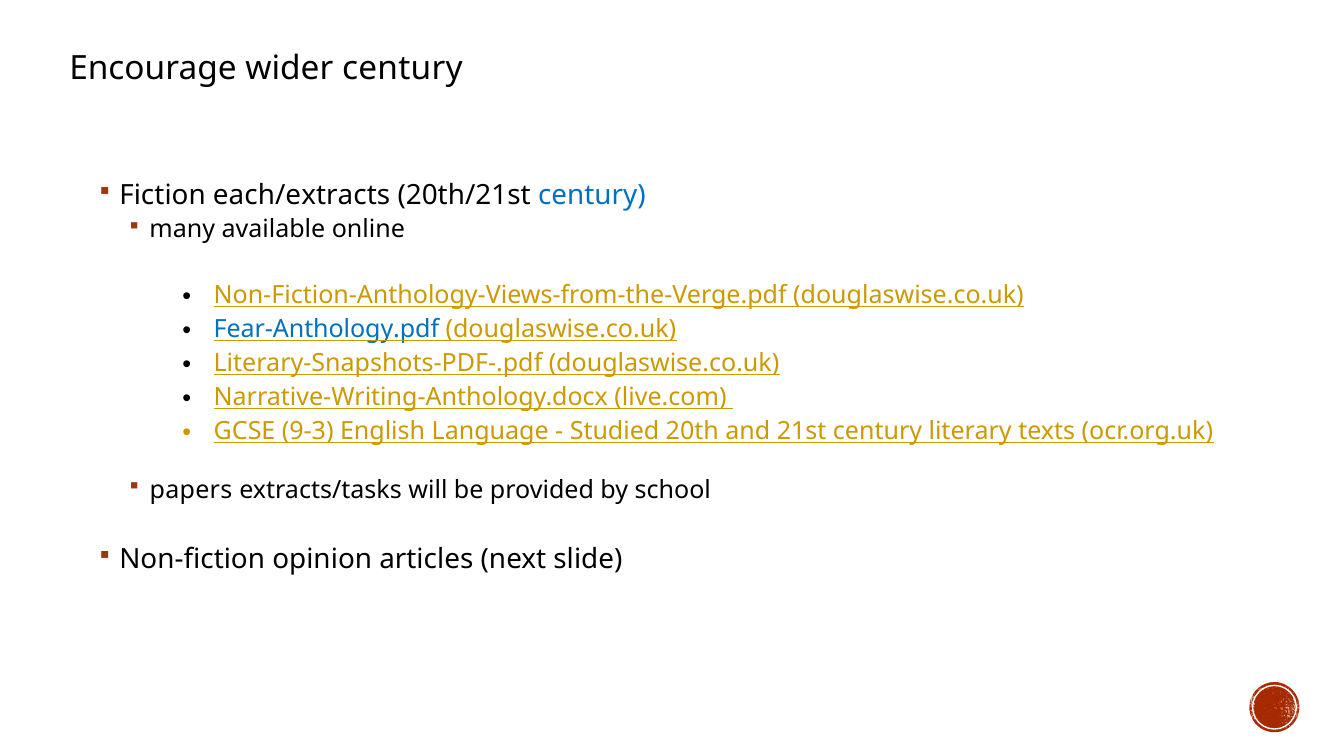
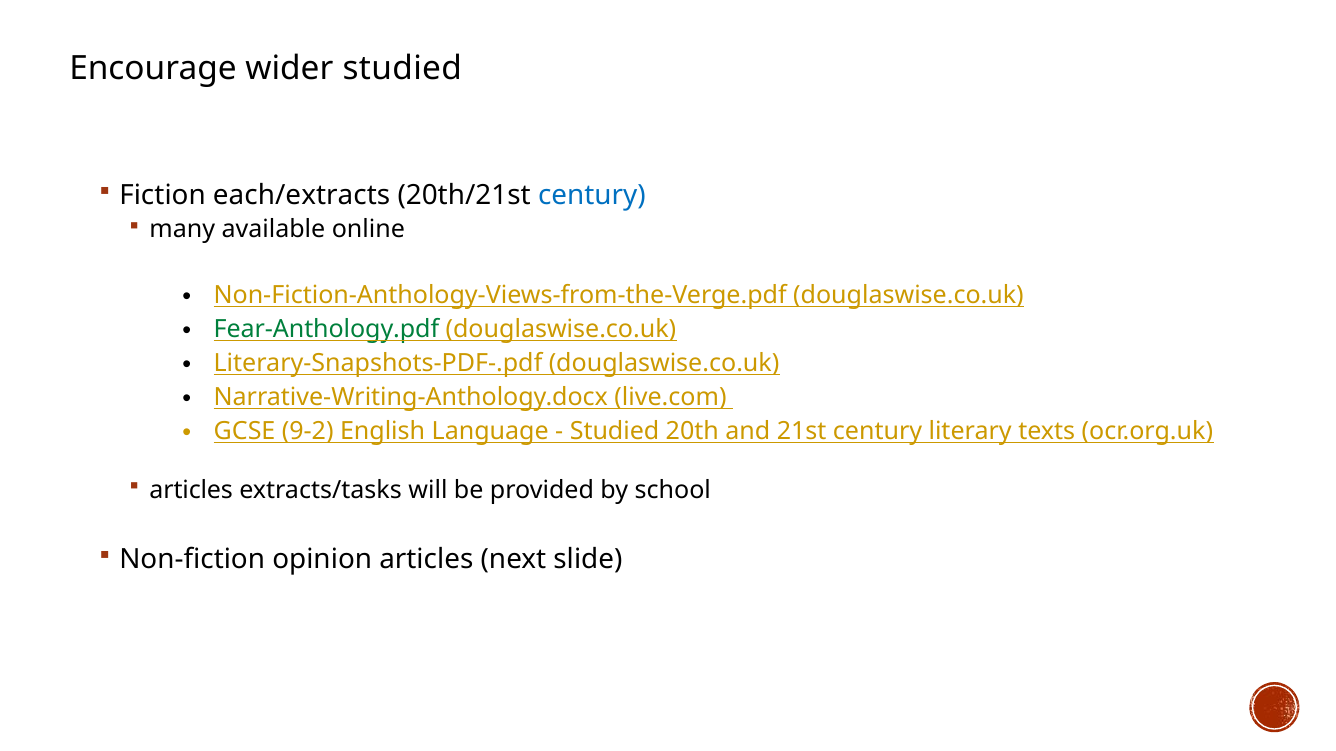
wider century: century -> studied
Fear-Anthology.pdf colour: blue -> green
9-3: 9-3 -> 9-2
papers at (191, 490): papers -> articles
